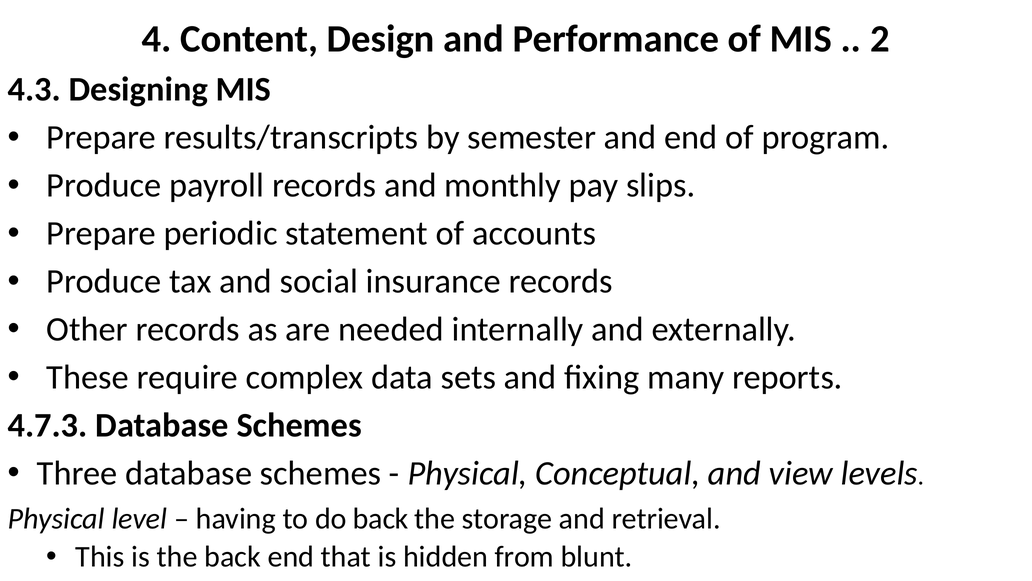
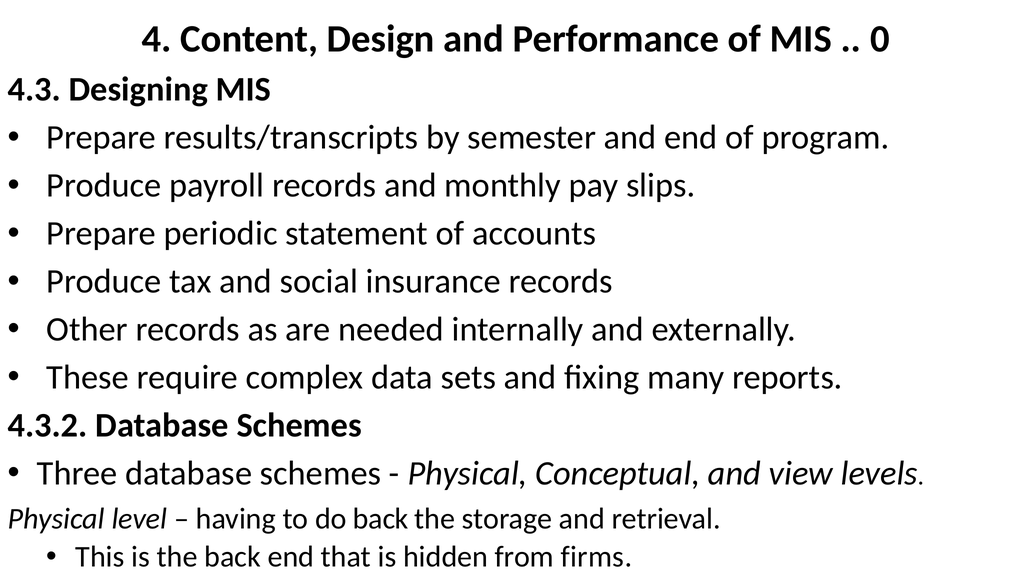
2: 2 -> 0
4.7.3: 4.7.3 -> 4.3.2
blunt: blunt -> firms
